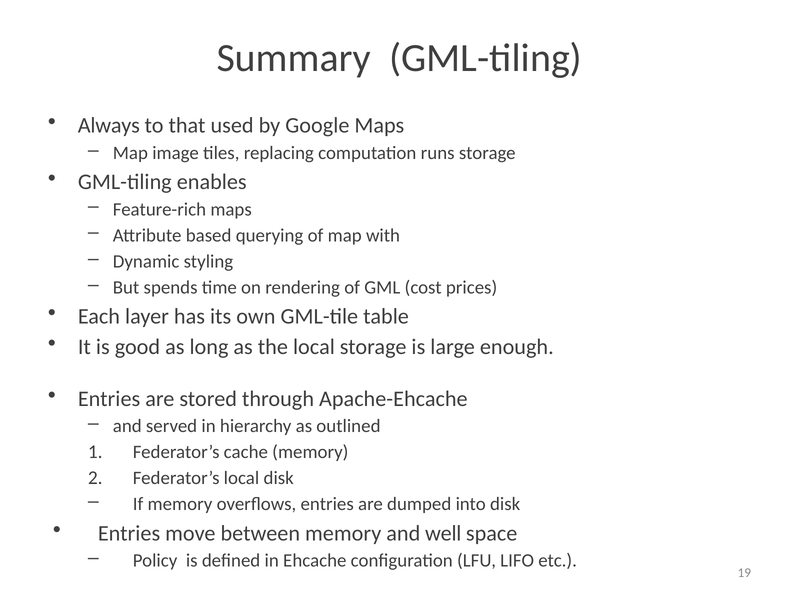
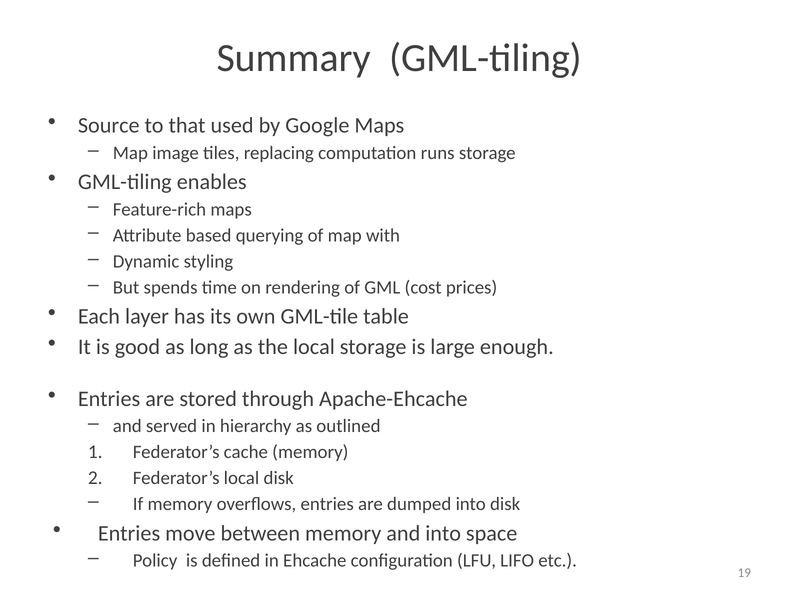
Always: Always -> Source
and well: well -> into
